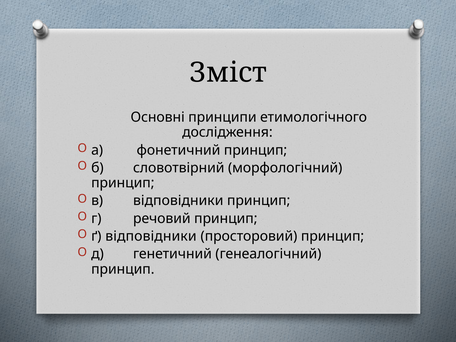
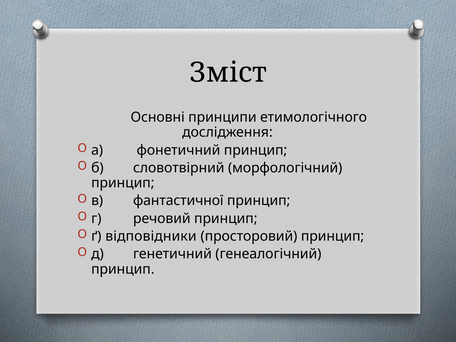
в відповідники: відповідники -> фантастичної
